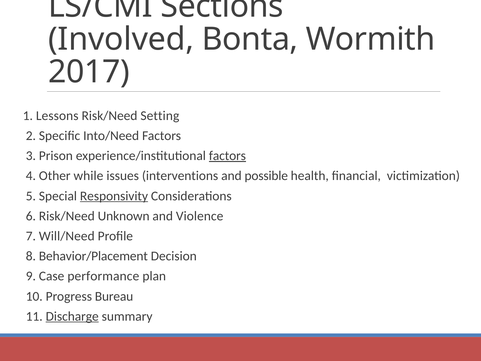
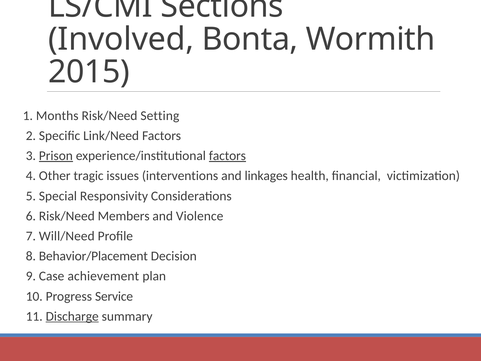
2017: 2017 -> 2015
Lessons: Lessons -> Months
Into/Need: Into/Need -> Link/Need
Prison underline: none -> present
while: while -> tragic
possible: possible -> linkages
Responsivity underline: present -> none
Unknown: Unknown -> Members
performance: performance -> achievement
Bureau: Bureau -> Service
